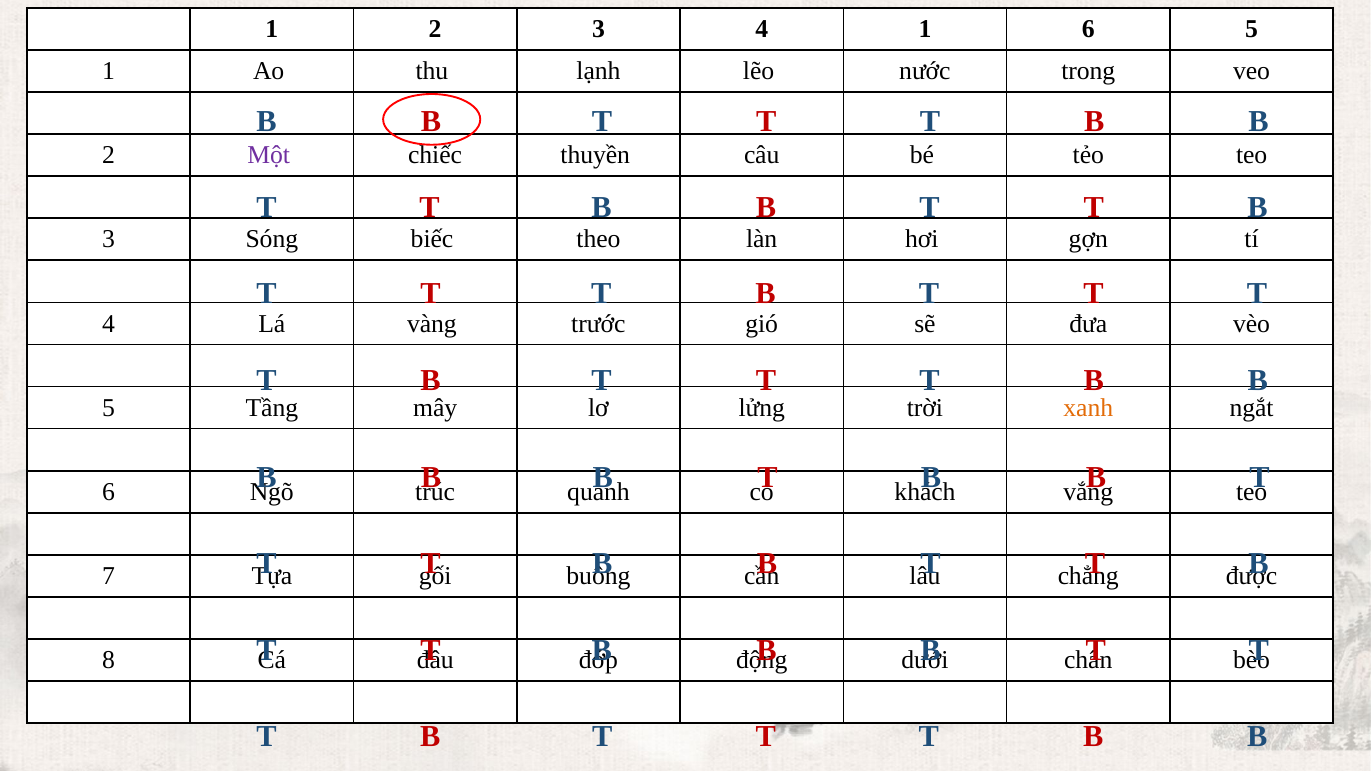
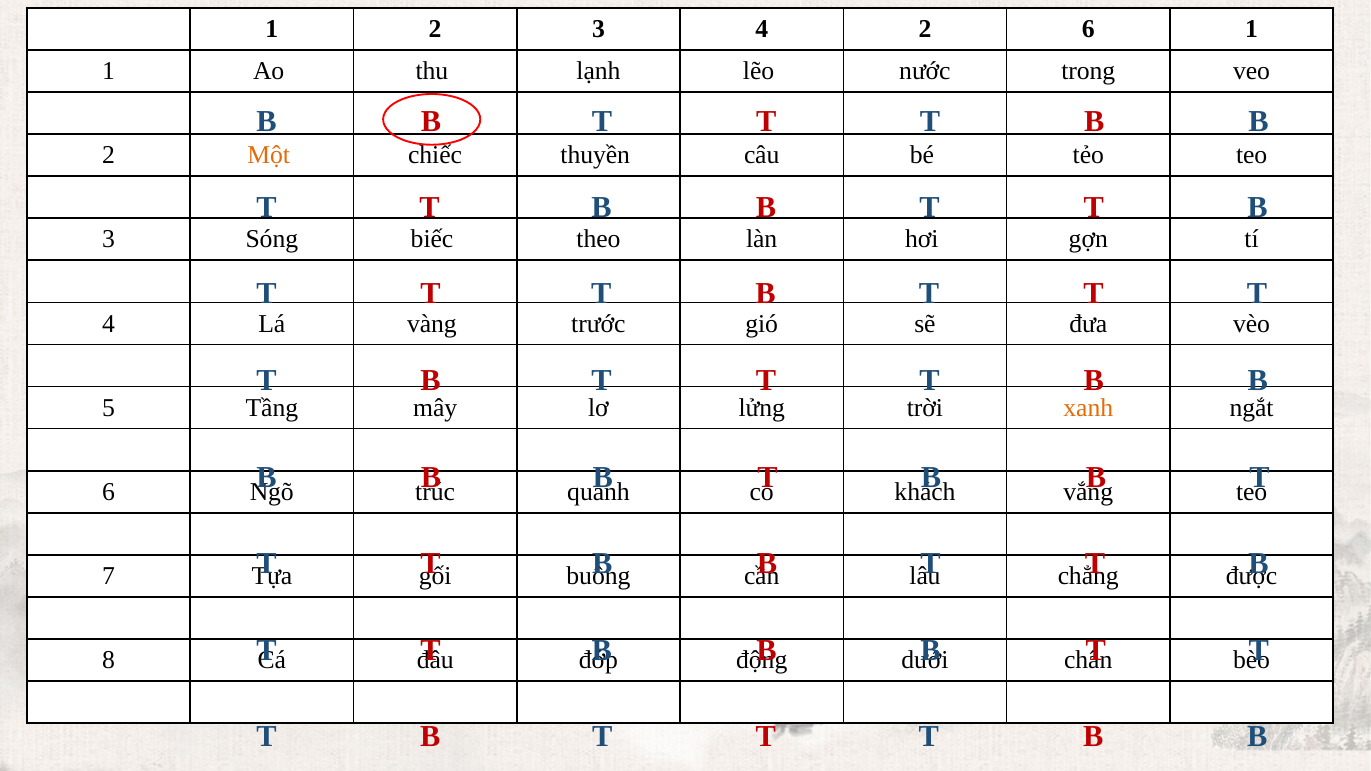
4 1: 1 -> 2
6 5: 5 -> 1
Một colour: purple -> orange
